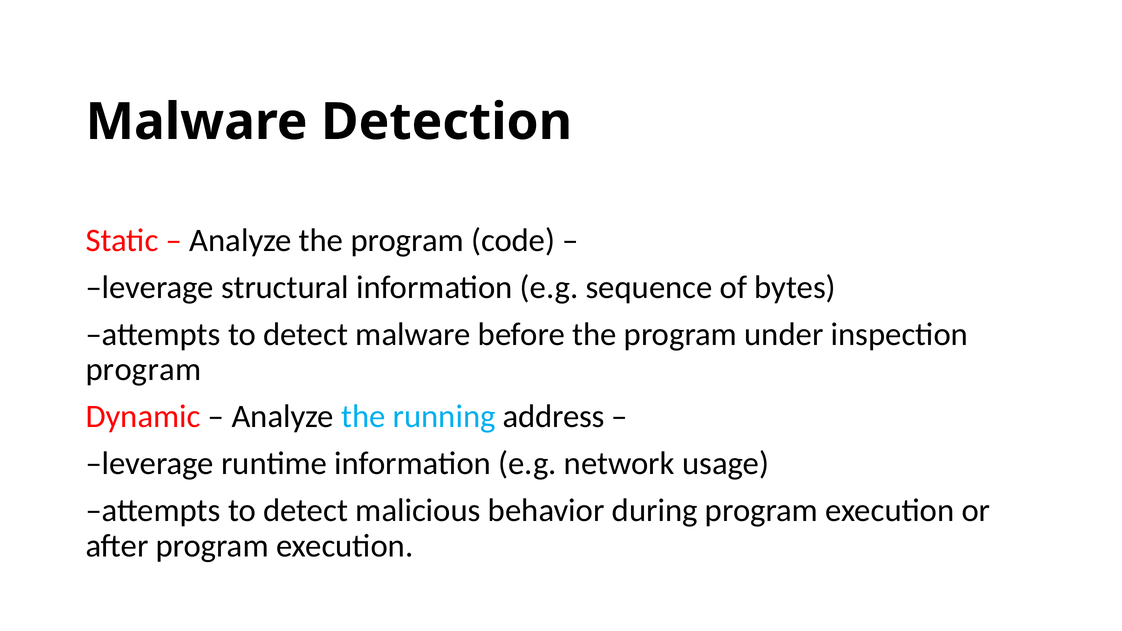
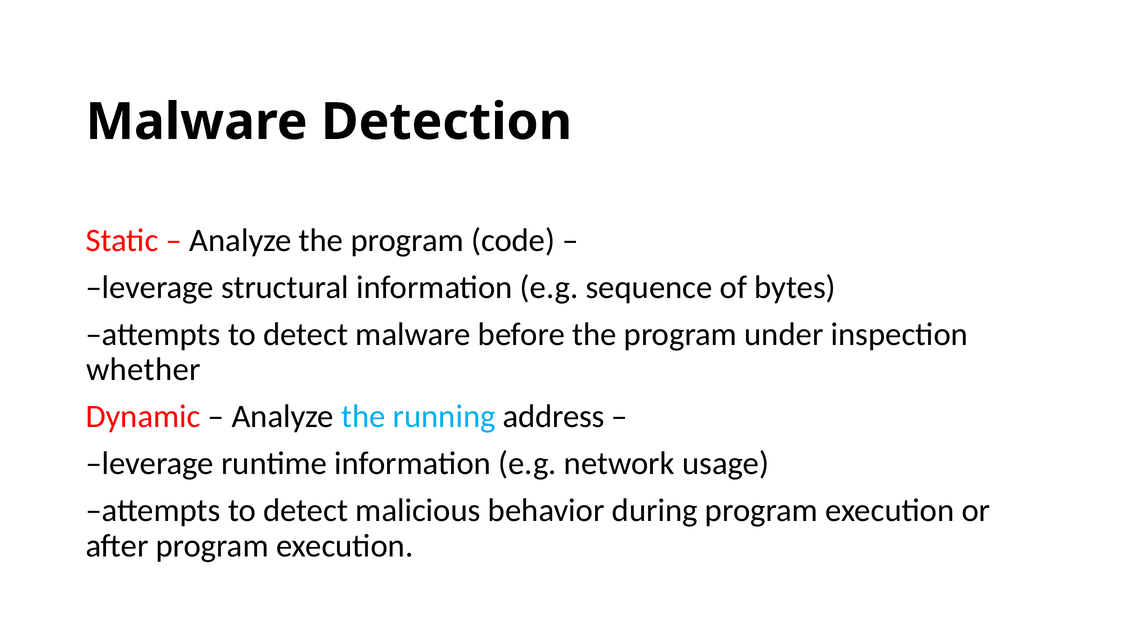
program at (143, 370): program -> whether
